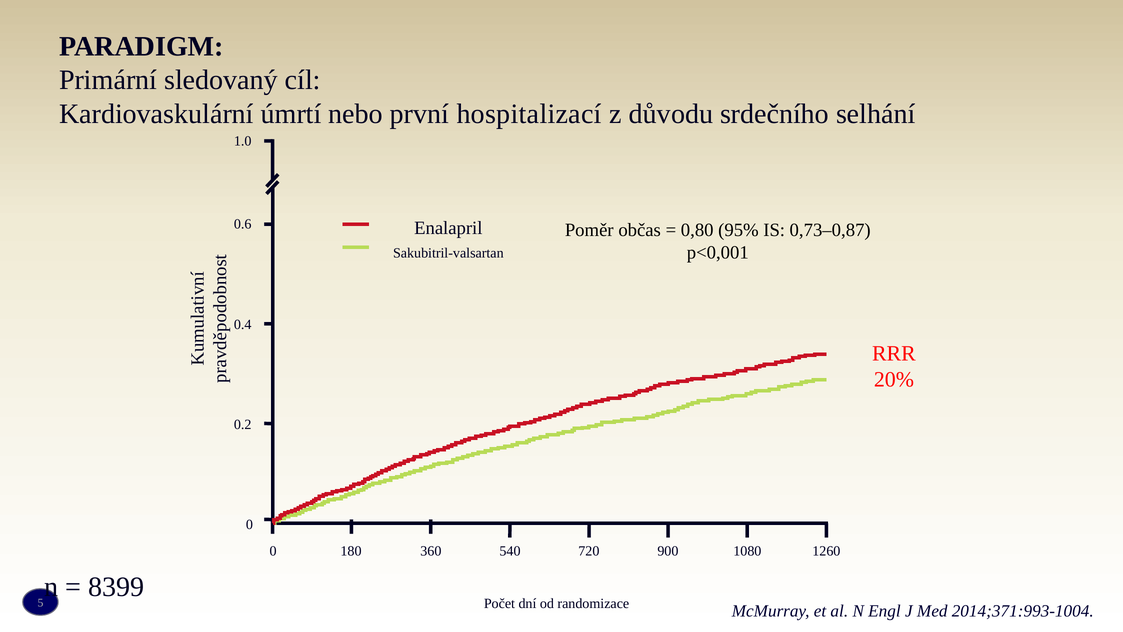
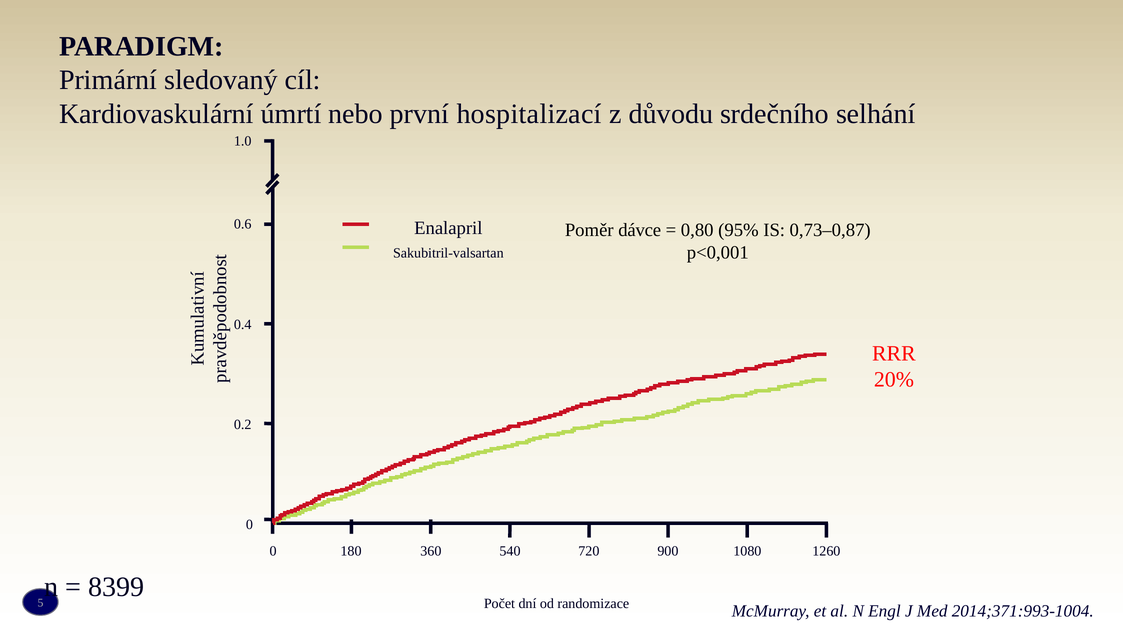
občas: občas -> dávce
